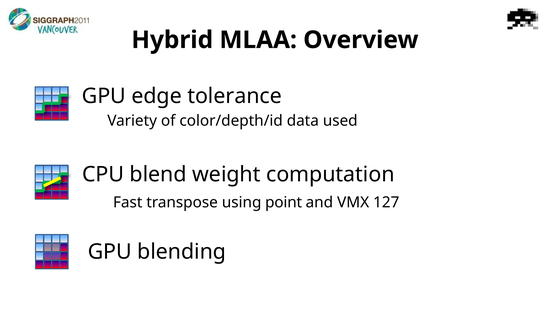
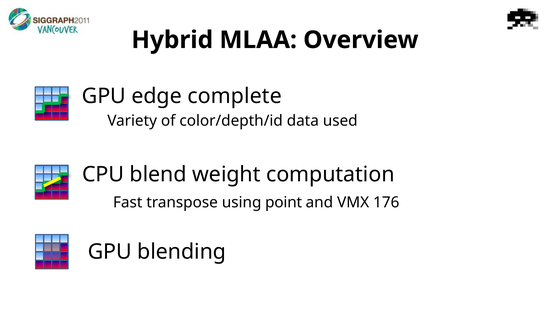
tolerance: tolerance -> complete
127: 127 -> 176
